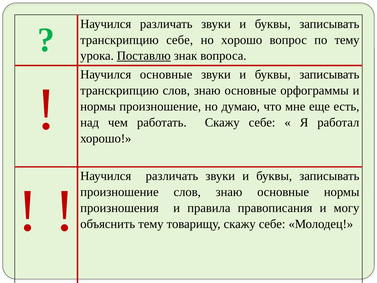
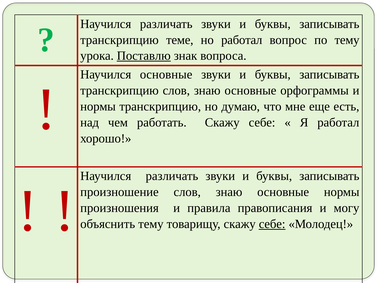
транскрипцию себе: себе -> теме
но хорошо: хорошо -> работал
нормы произношение: произношение -> транскрипцию
себе at (272, 224) underline: none -> present
